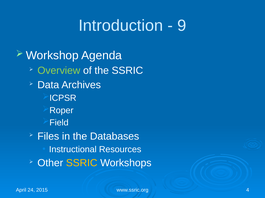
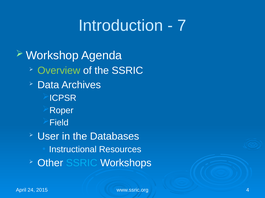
9: 9 -> 7
Files: Files -> User
SSRIC at (82, 164) colour: yellow -> light blue
